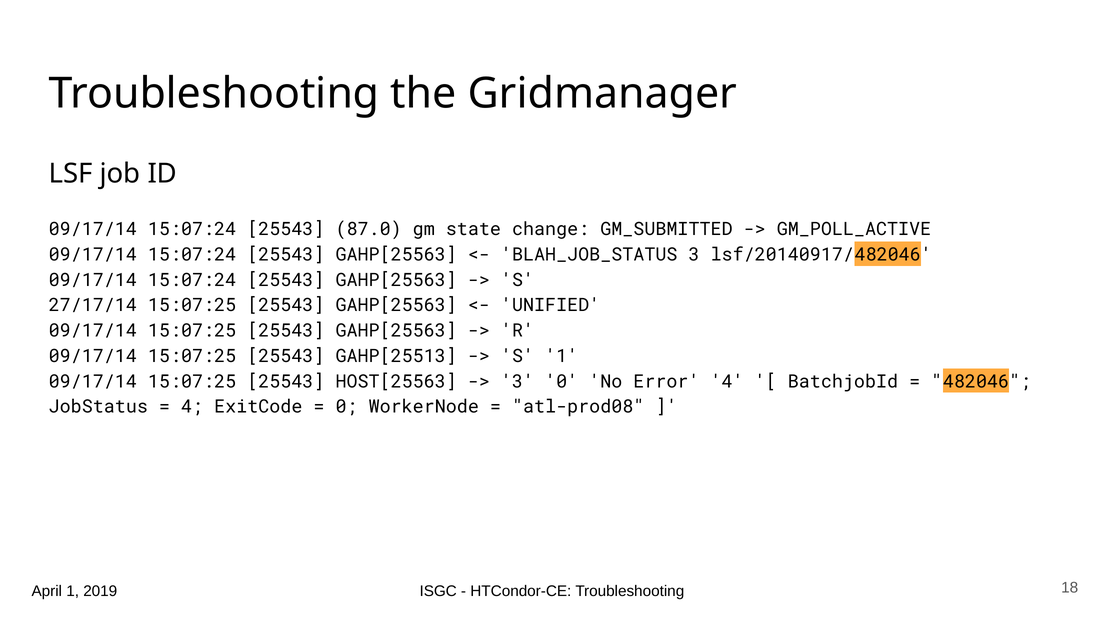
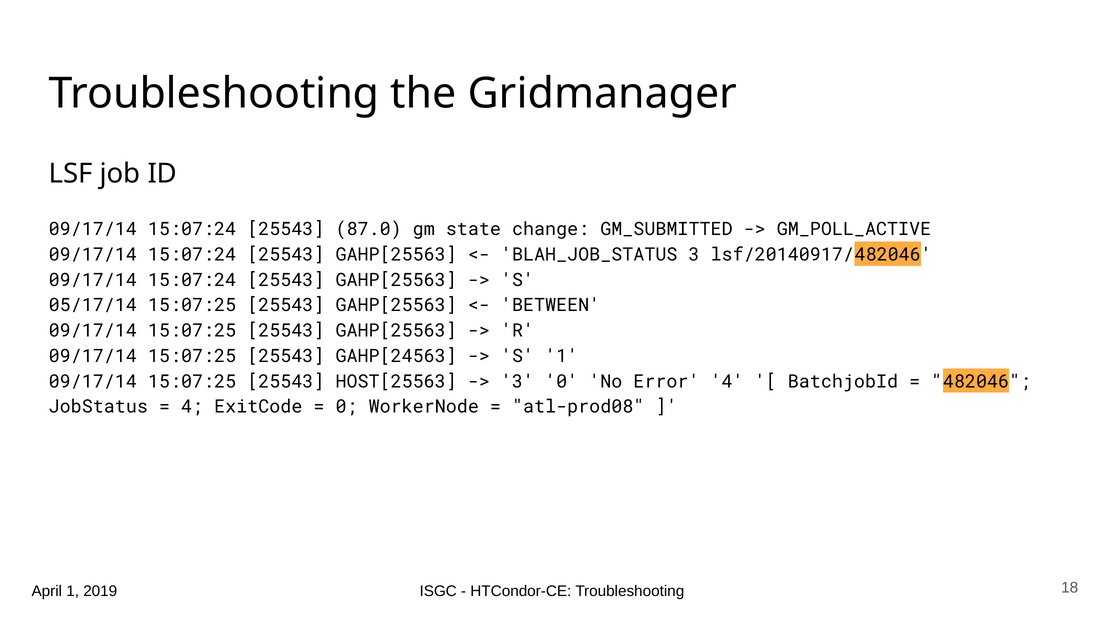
27/17/14: 27/17/14 -> 05/17/14
UNIFIED: UNIFIED -> BETWEEN
GAHP[25513: GAHP[25513 -> GAHP[24563
